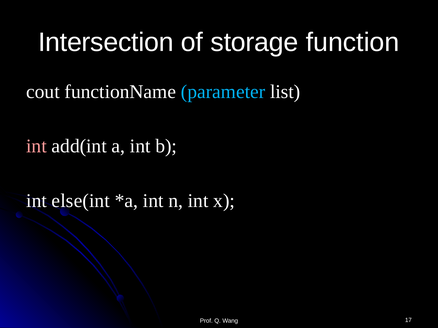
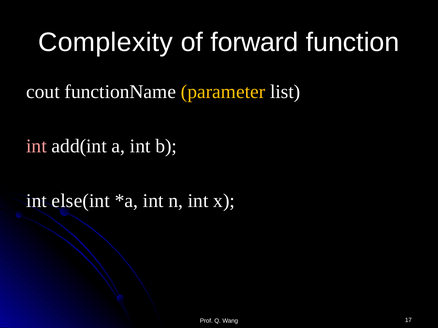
Intersection: Intersection -> Complexity
storage: storage -> forward
parameter colour: light blue -> yellow
